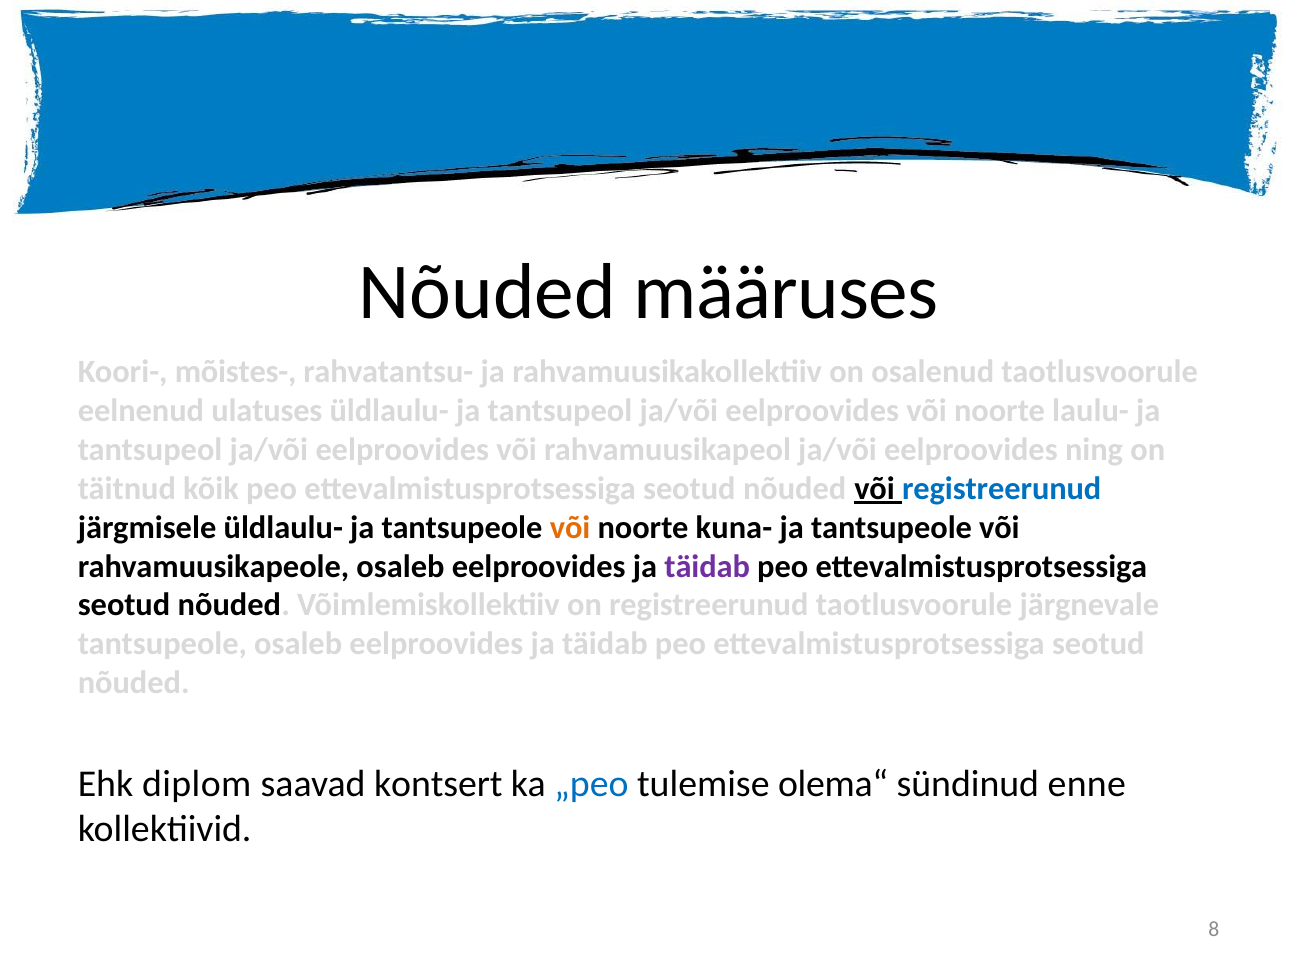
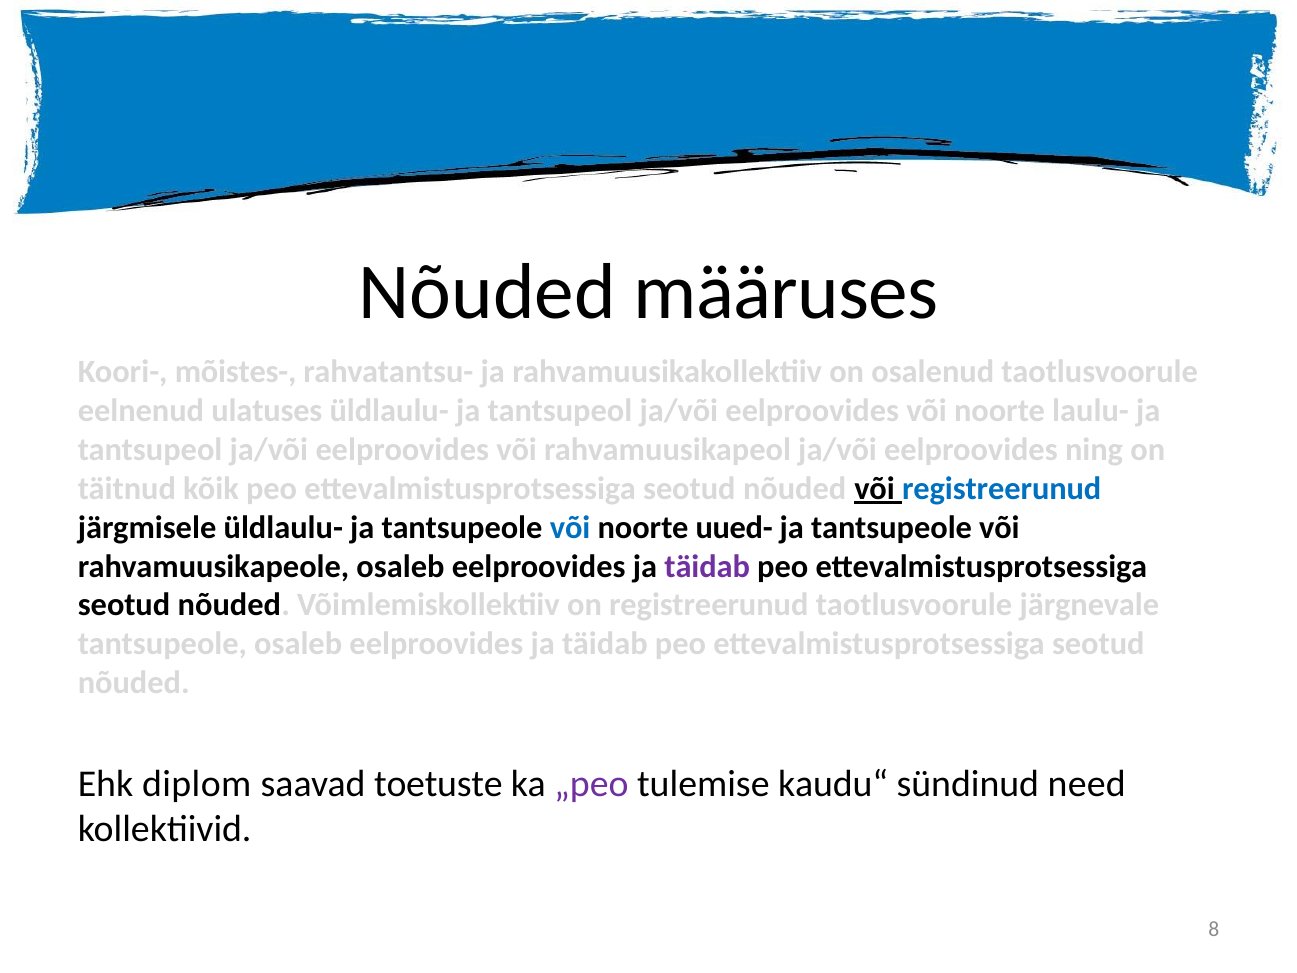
või at (570, 527) colour: orange -> blue
kuna-: kuna- -> uued-
kontsert: kontsert -> toetuste
„peo colour: blue -> purple
olema“: olema“ -> kaudu“
enne: enne -> need
